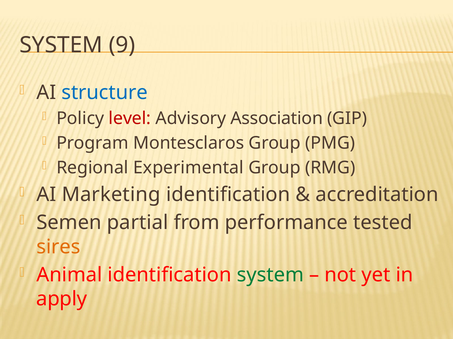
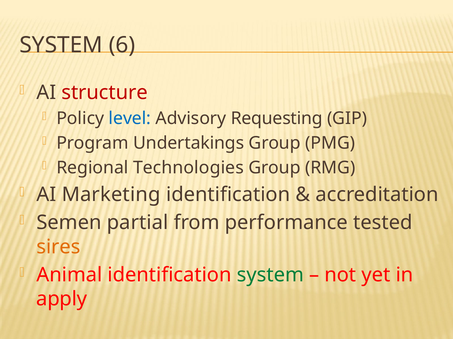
9: 9 -> 6
structure colour: blue -> red
level colour: red -> blue
Association: Association -> Requesting
Montesclaros: Montesclaros -> Undertakings
Experimental: Experimental -> Technologies
